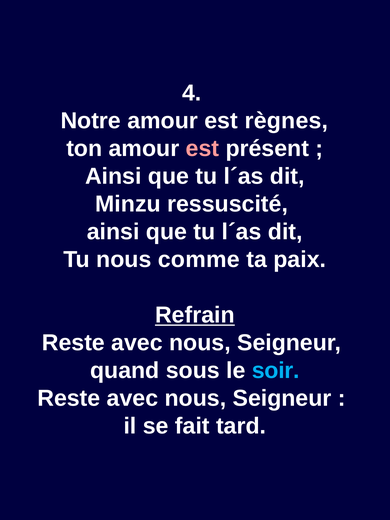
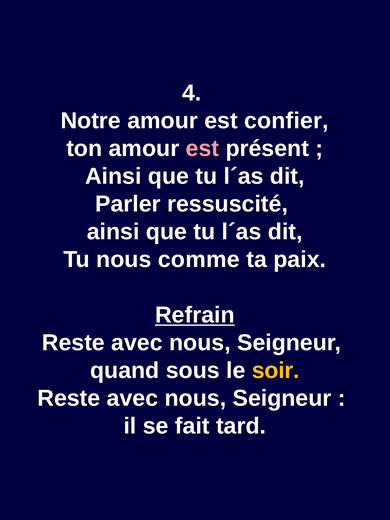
règnes: règnes -> confier
Minzu: Minzu -> Parler
soir colour: light blue -> yellow
